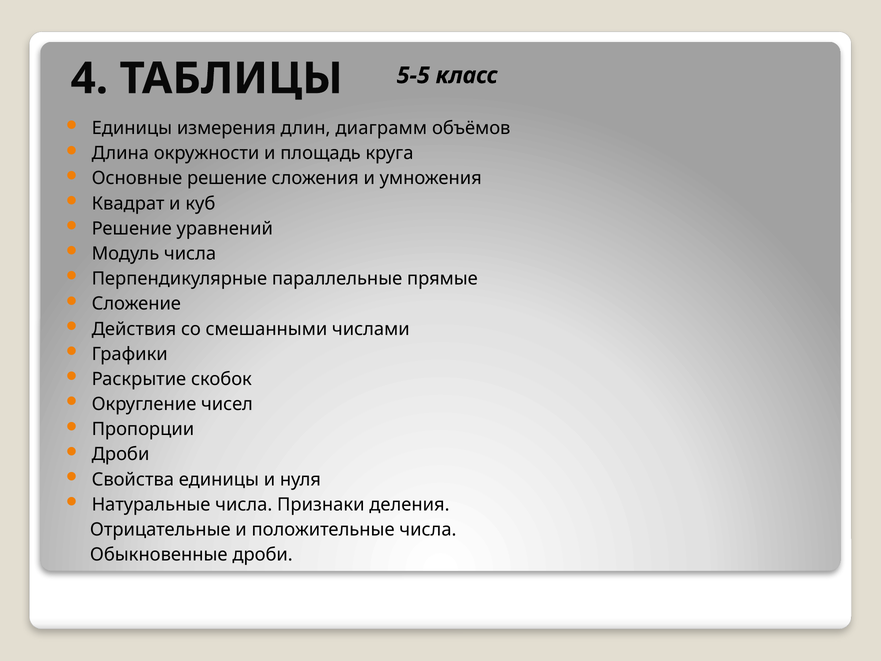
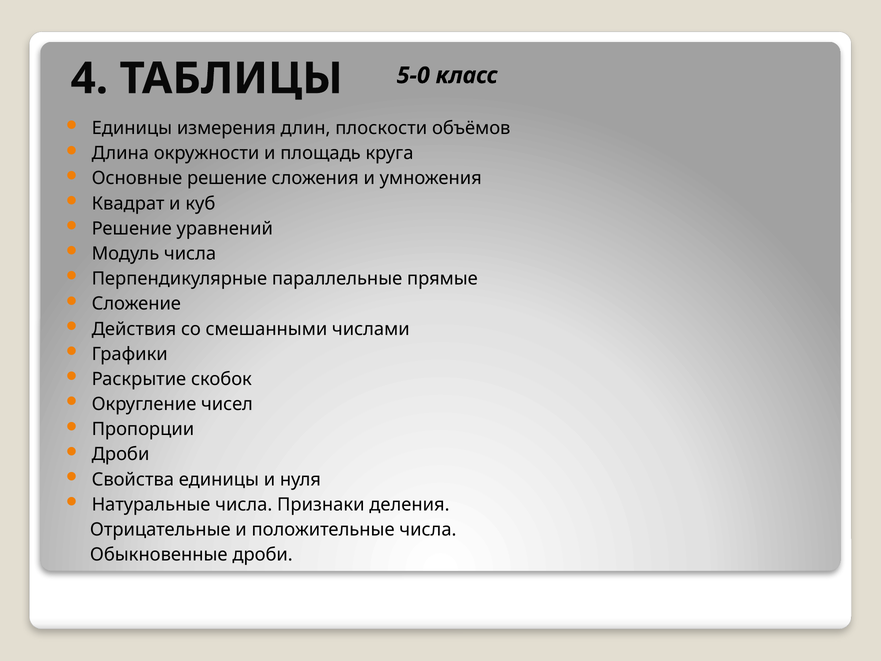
5-5: 5-5 -> 5-0
диаграмм: диаграмм -> плоскости
